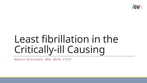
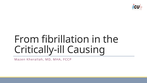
Least: Least -> From
